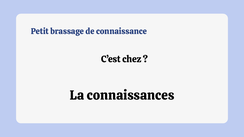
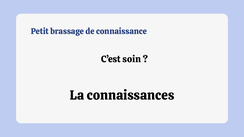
chez: chez -> soin
